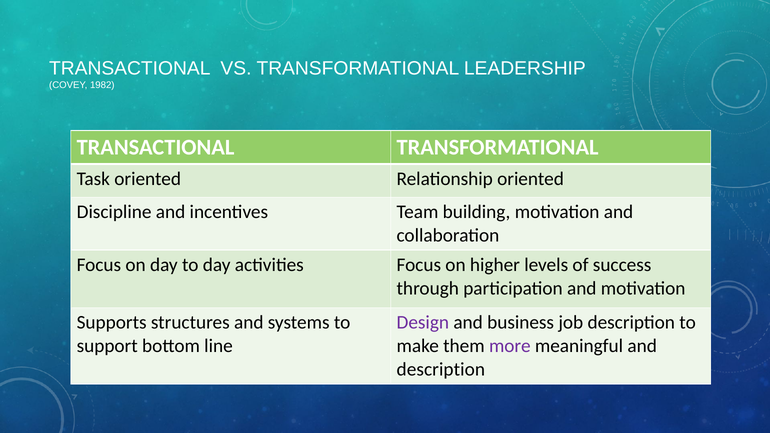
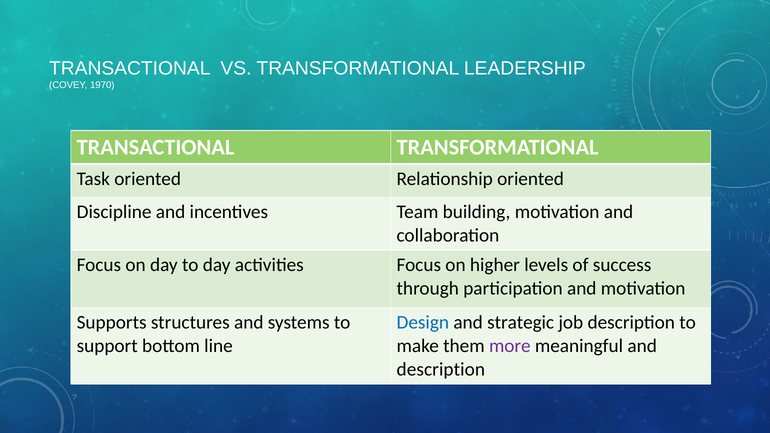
1982: 1982 -> 1970
Design colour: purple -> blue
business: business -> strategic
